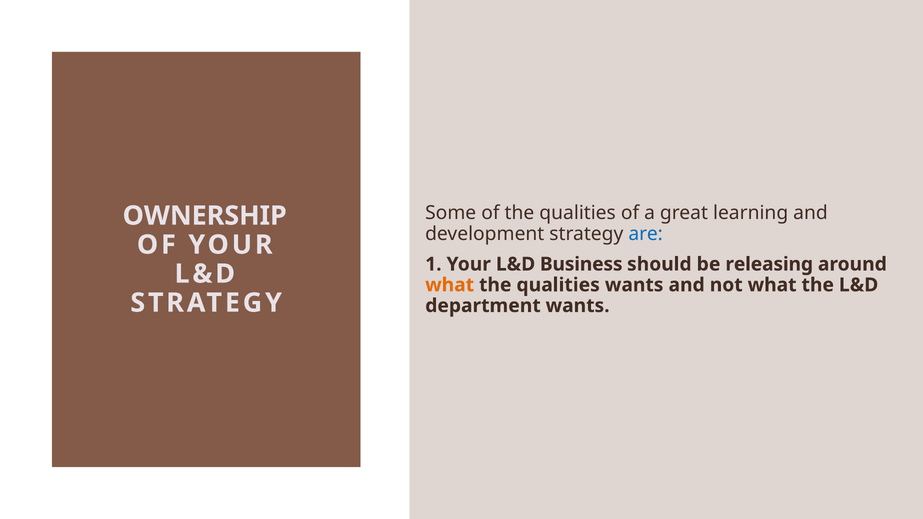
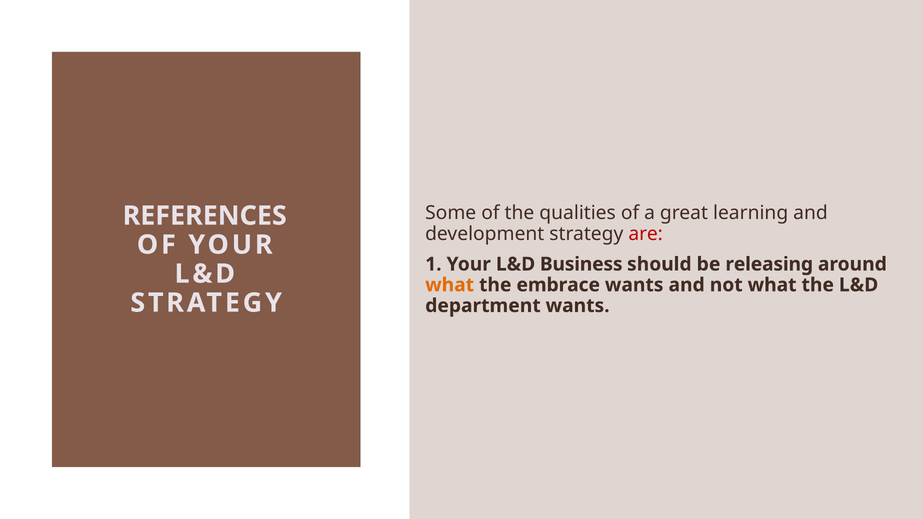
OWNERSHIP: OWNERSHIP -> REFERENCES
are colour: blue -> red
qualities at (558, 285): qualities -> embrace
